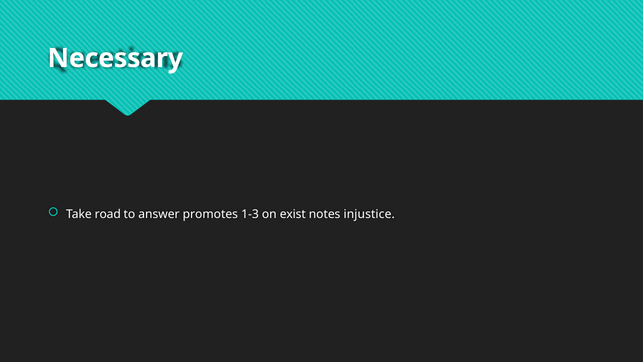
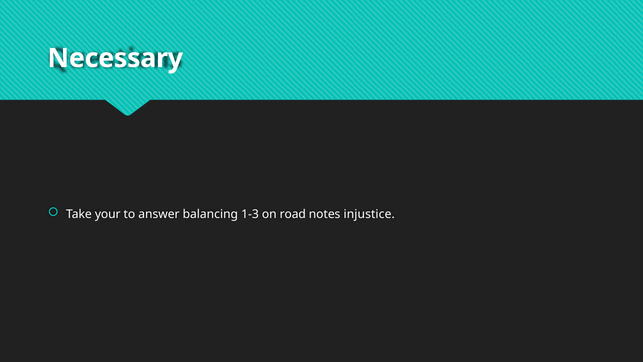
road: road -> your
promotes: promotes -> balancing
exist: exist -> road
